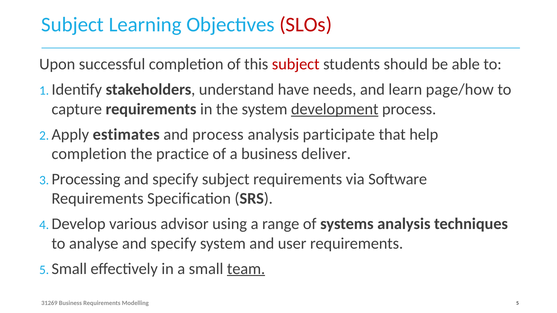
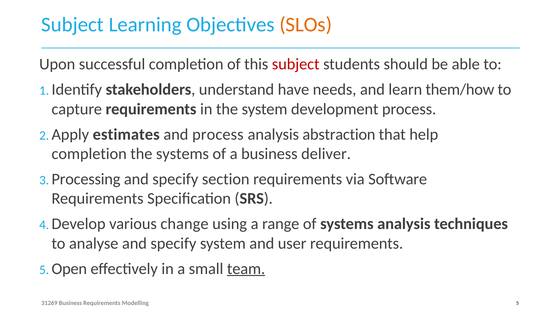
SLOs colour: red -> orange
page/how: page/how -> them/how
development underline: present -> none
participate: participate -> abstraction
the practice: practice -> systems
specify subject: subject -> section
advisor: advisor -> change
5 Small: Small -> Open
